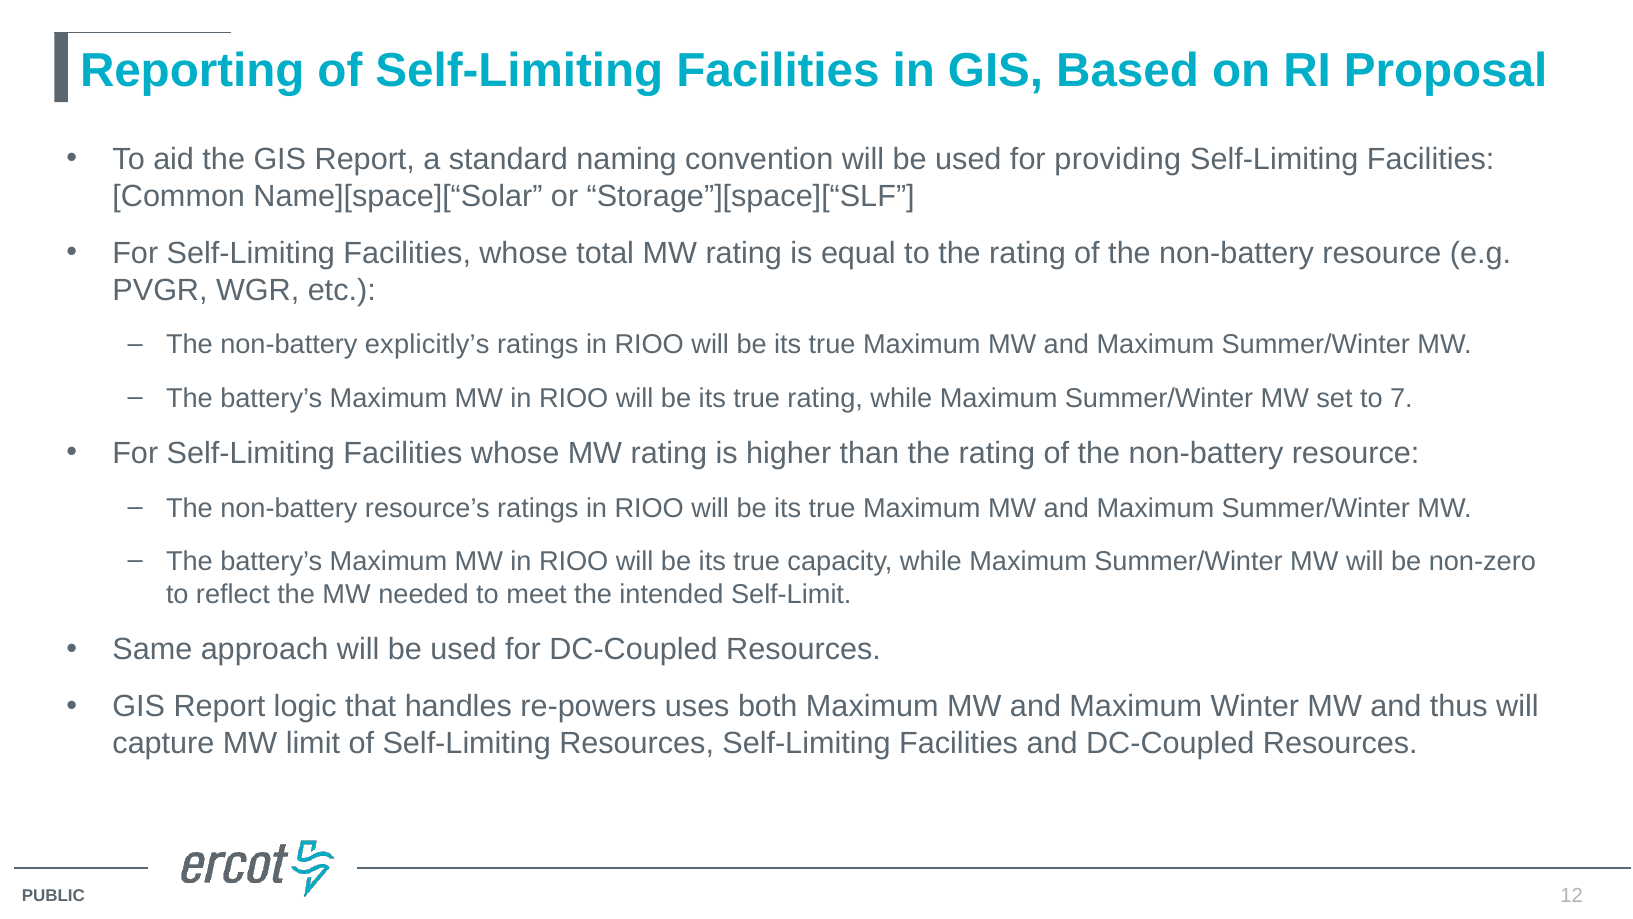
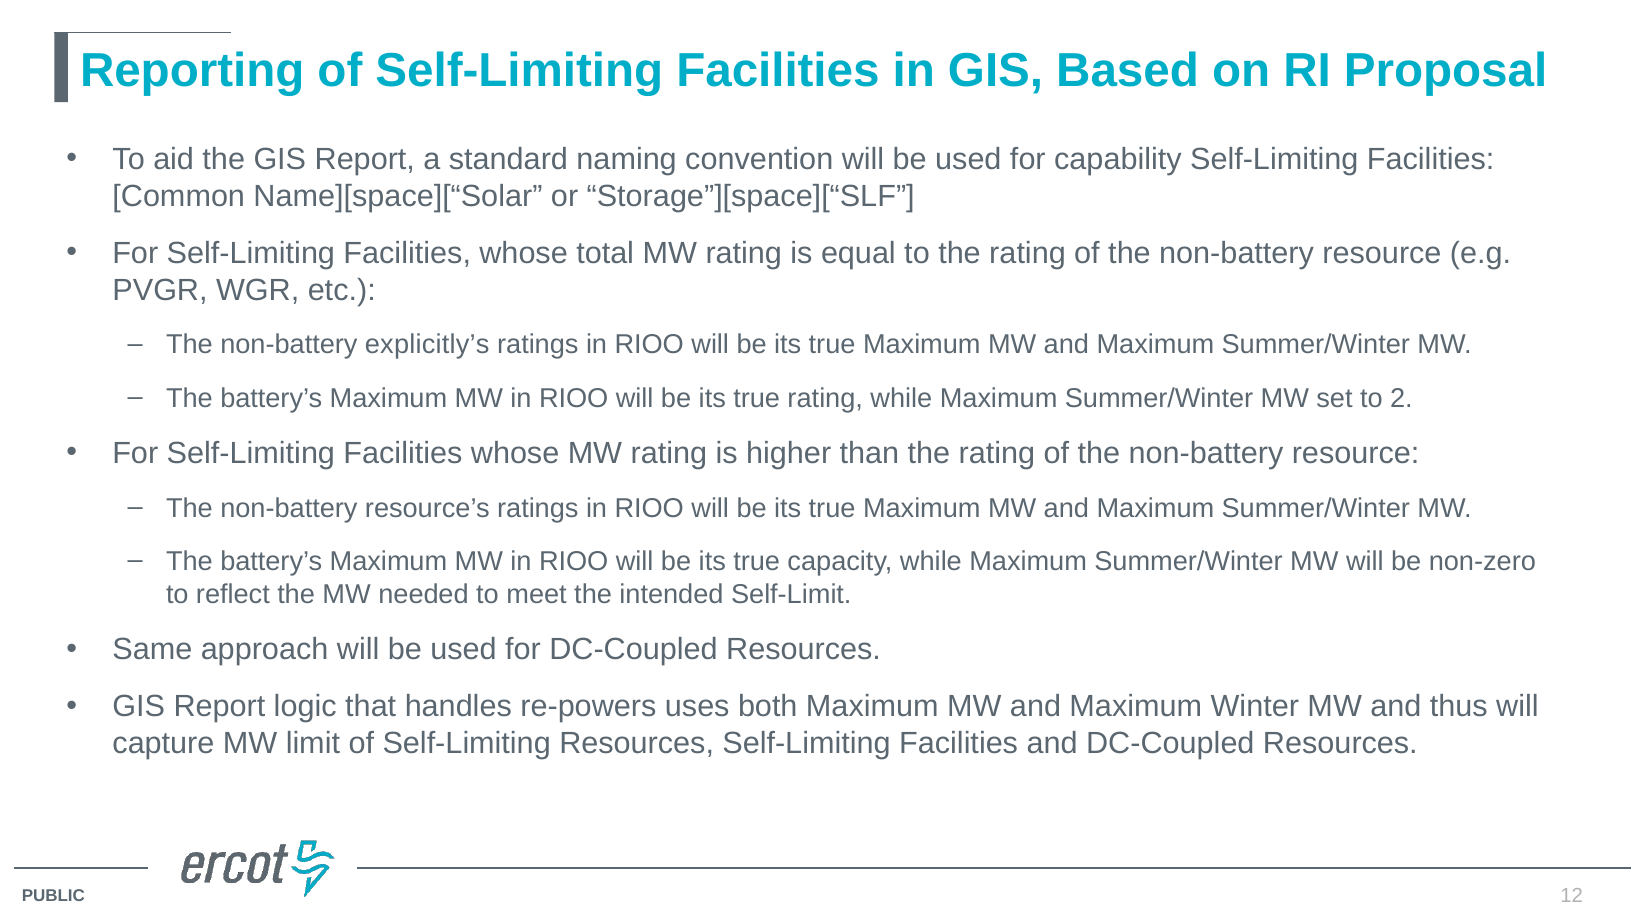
providing: providing -> capability
7: 7 -> 2
